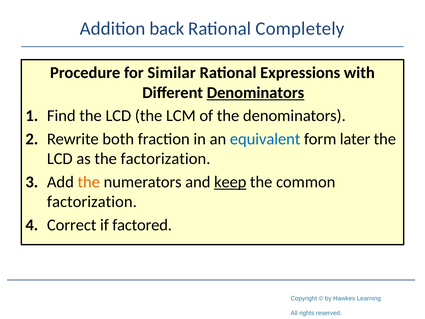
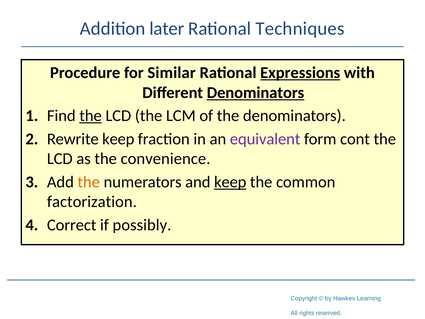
back: back -> later
Completely: Completely -> Techniques
Expressions underline: none -> present
the at (91, 116) underline: none -> present
Rewrite both: both -> keep
equivalent colour: blue -> purple
later: later -> cont
the factorization: factorization -> convenience
factored: factored -> possibly
